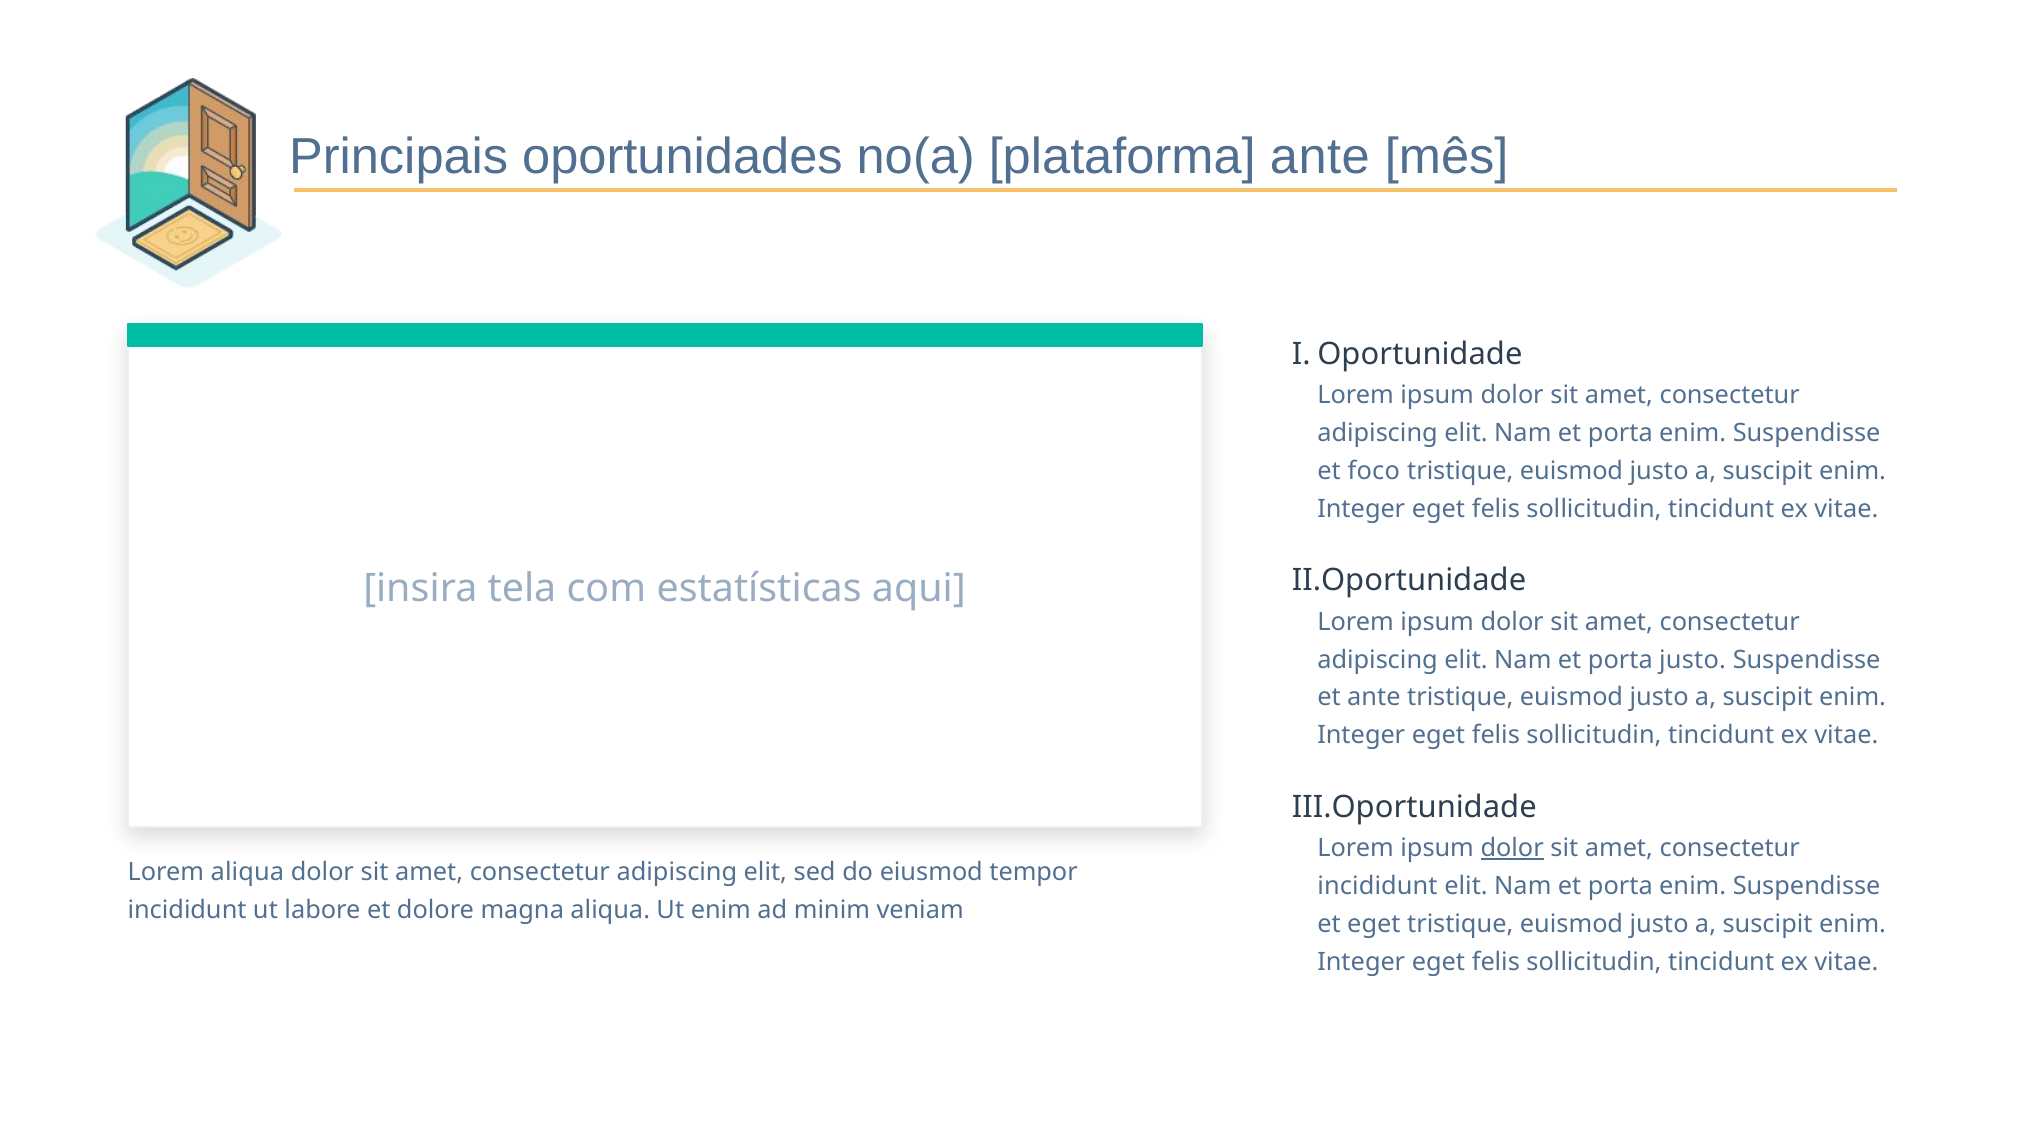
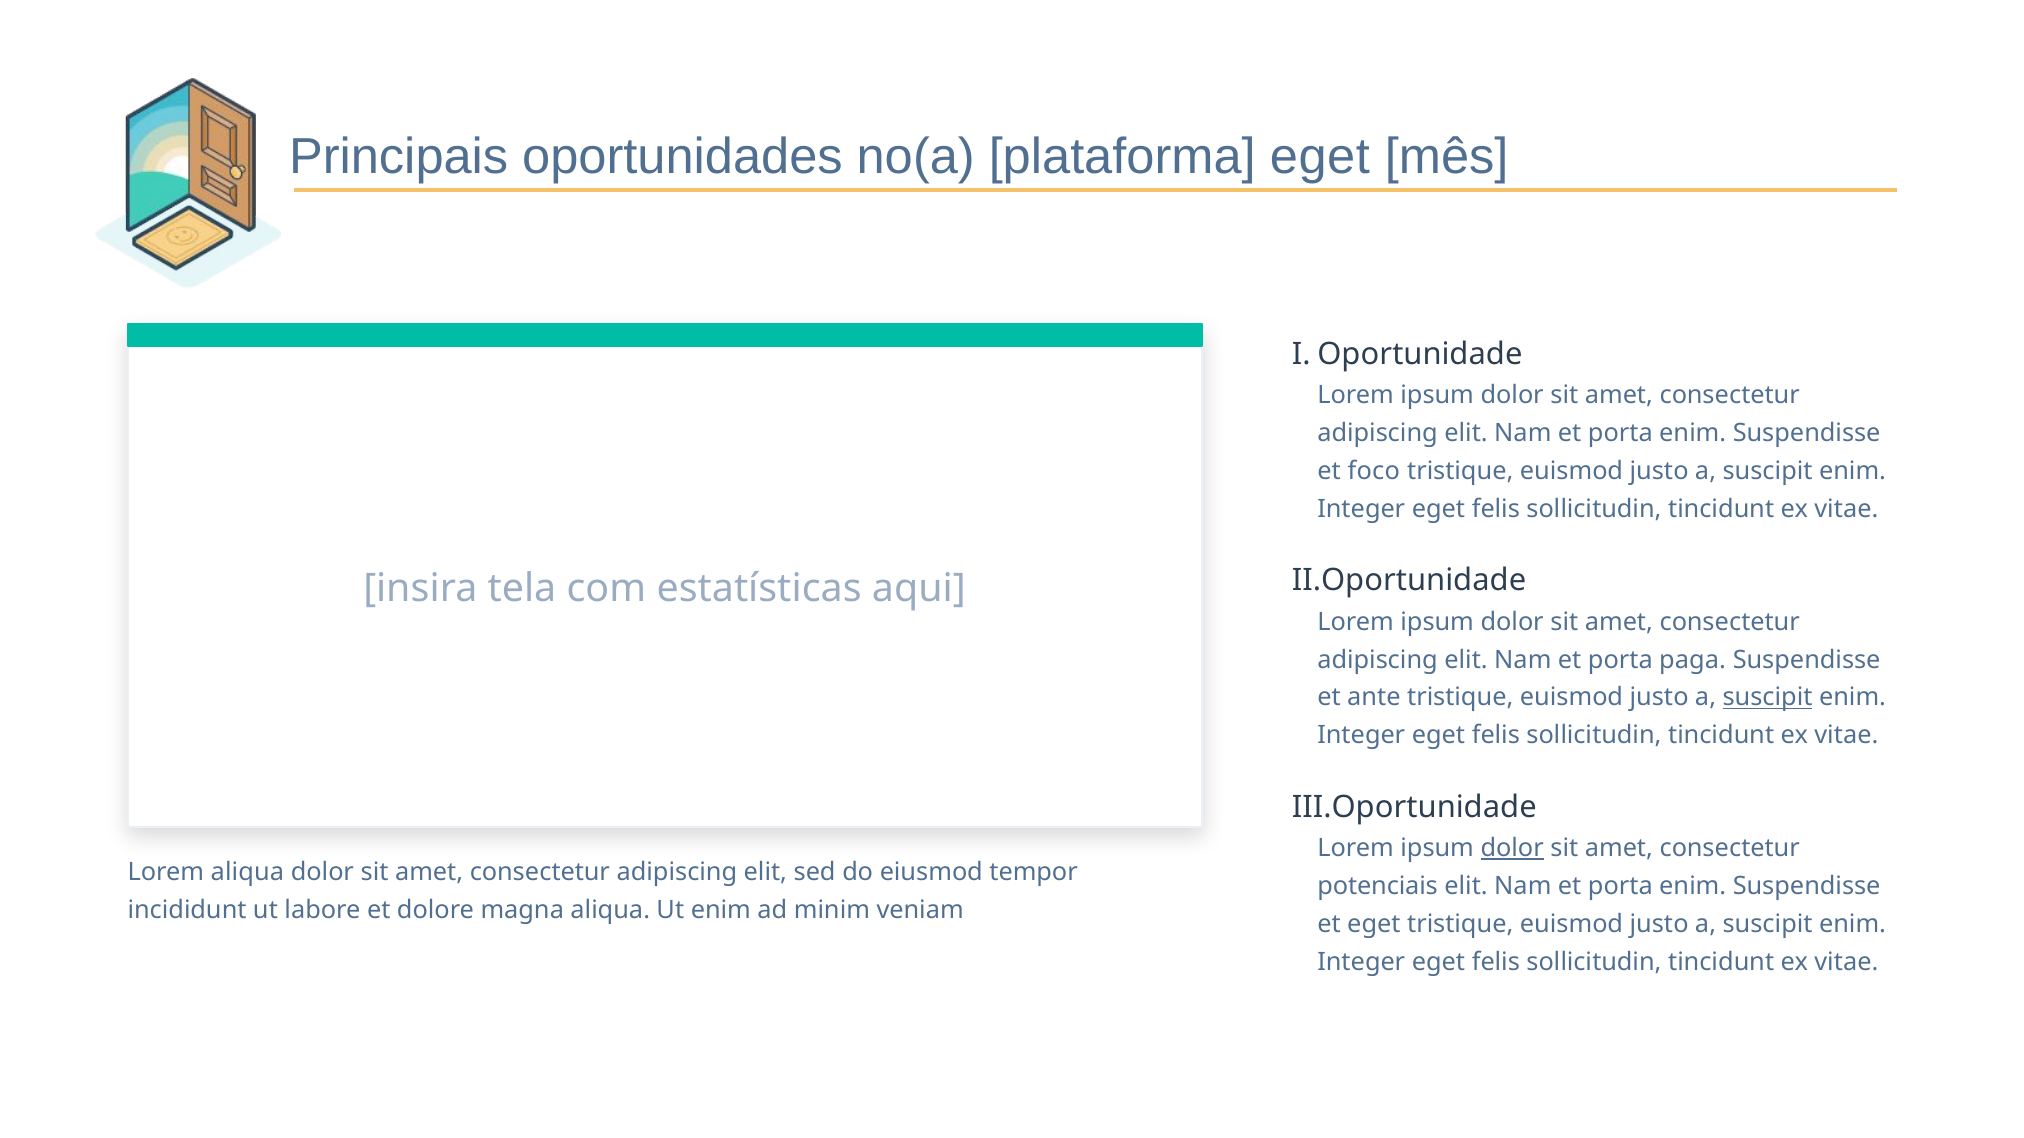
plataforma ante: ante -> eget
porta justo: justo -> paga
suscipit at (1767, 698) underline: none -> present
incididunt at (1378, 887): incididunt -> potenciais
